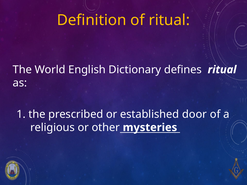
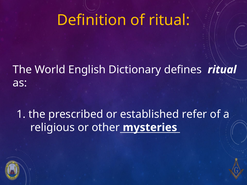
door: door -> refer
